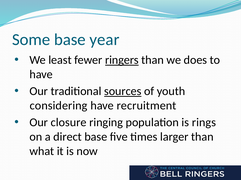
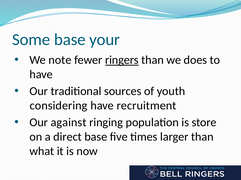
year: year -> your
least: least -> note
sources underline: present -> none
closure: closure -> against
rings: rings -> store
